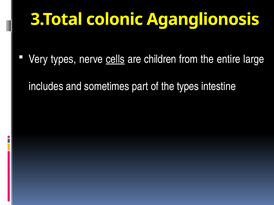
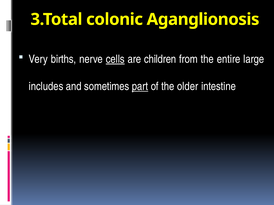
Very types: types -> births
part underline: none -> present
the types: types -> older
